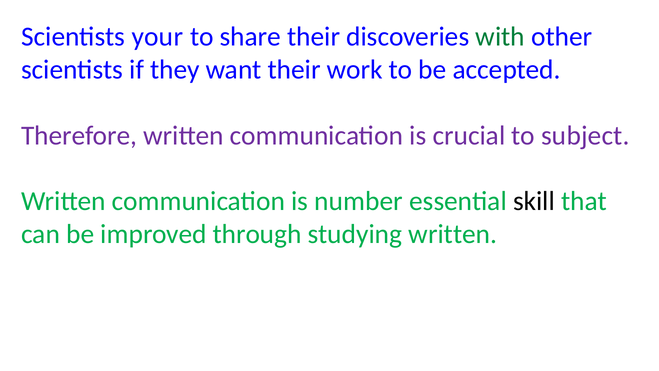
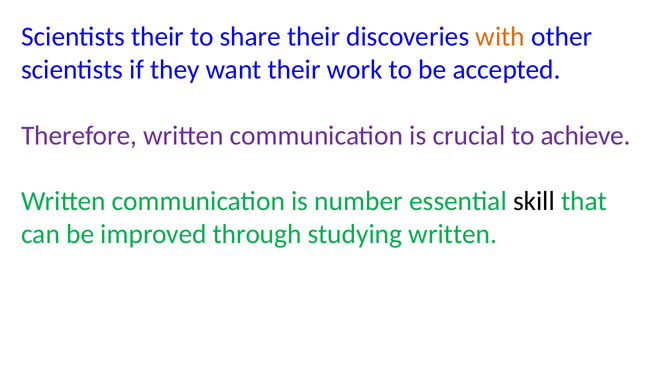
Scientists your: your -> their
with colour: green -> orange
subject: subject -> achieve
